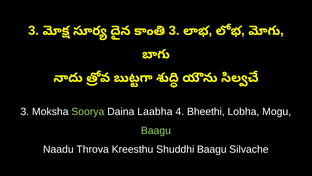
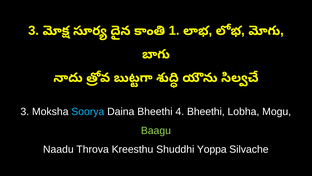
3 at (174, 31): 3 -> 1
Soorya colour: light green -> light blue
Daina Laabha: Laabha -> Bheethi
Shuddhi Baagu: Baagu -> Yoppa
